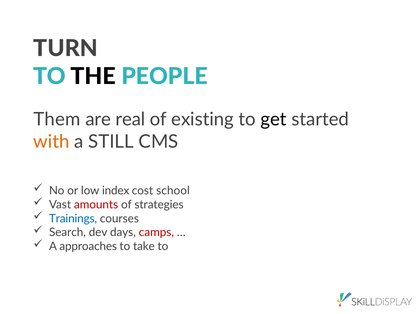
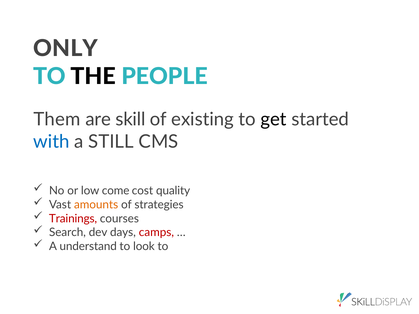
TURN: TURN -> ONLY
real: real -> skill
with colour: orange -> blue
index: index -> come
school: school -> quality
amounts colour: red -> orange
Trainings colour: blue -> red
approaches: approaches -> understand
take: take -> look
